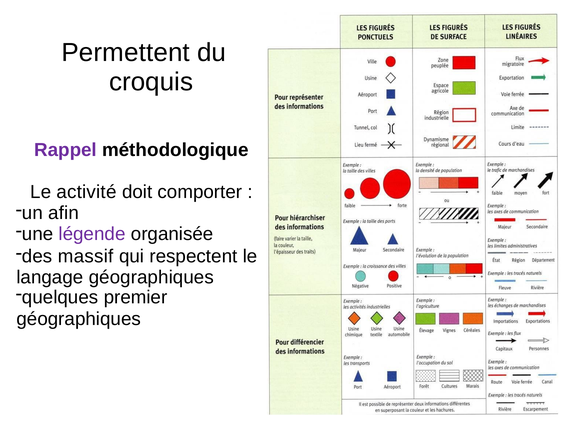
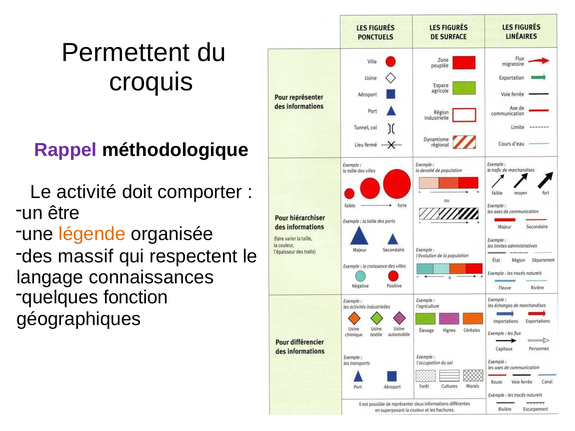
afin: afin -> être
légende colour: purple -> orange
langage géographiques: géographiques -> connaissances
premier: premier -> fonction
